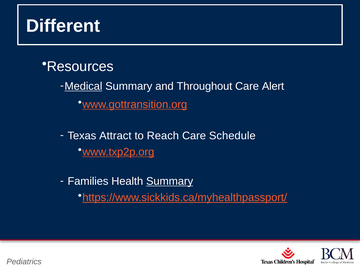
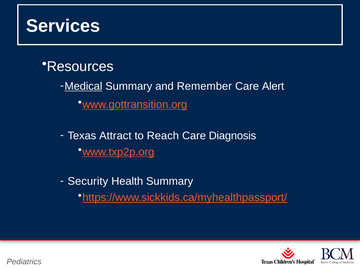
Different: Different -> Services
Throughout: Throughout -> Remember
Schedule: Schedule -> Diagnosis
Families: Families -> Security
Summary at (170, 181) underline: present -> none
